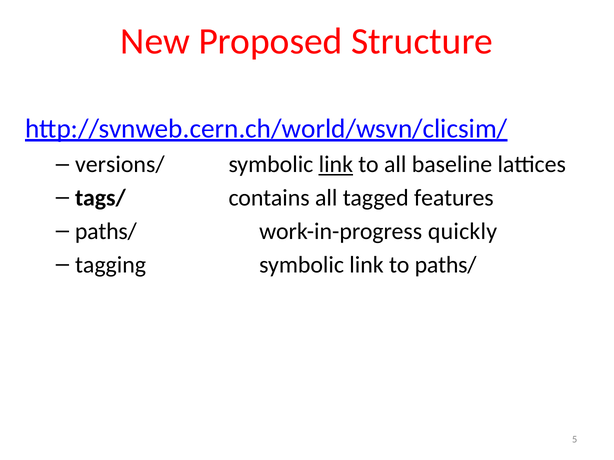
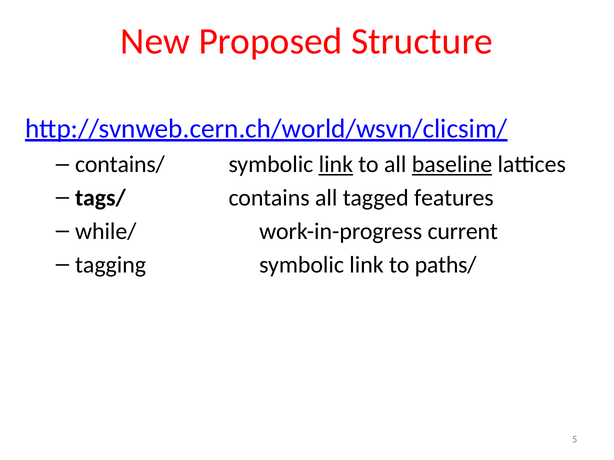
versions/: versions/ -> contains/
baseline underline: none -> present
paths/ at (106, 232): paths/ -> while/
quickly: quickly -> current
